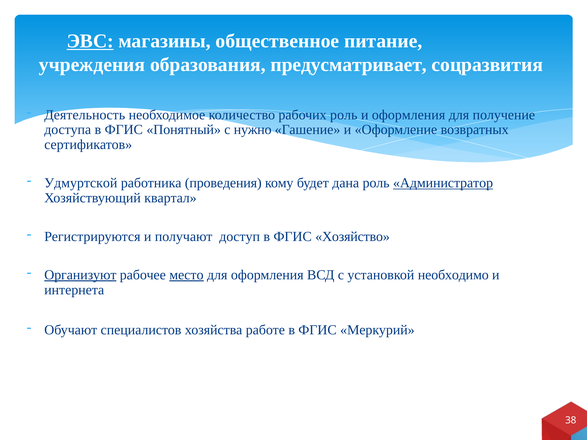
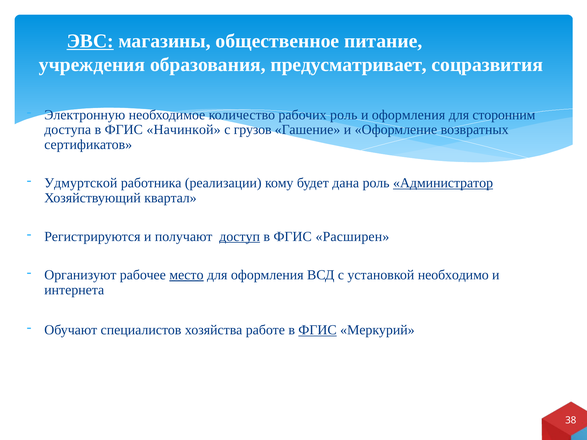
Деятельность: Деятельность -> Электронную
получение: получение -> сторонним
Понятный: Понятный -> Начинкой
нужно: нужно -> грузов
проведения: проведения -> реализации
доступ underline: none -> present
Хозяйство: Хозяйство -> Расширен
Организуют underline: present -> none
ФГИС at (318, 330) underline: none -> present
